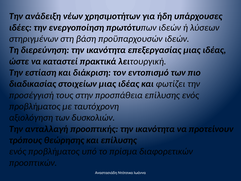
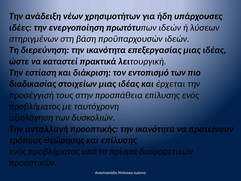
φωτίζει: φωτίζει -> έρχεται
